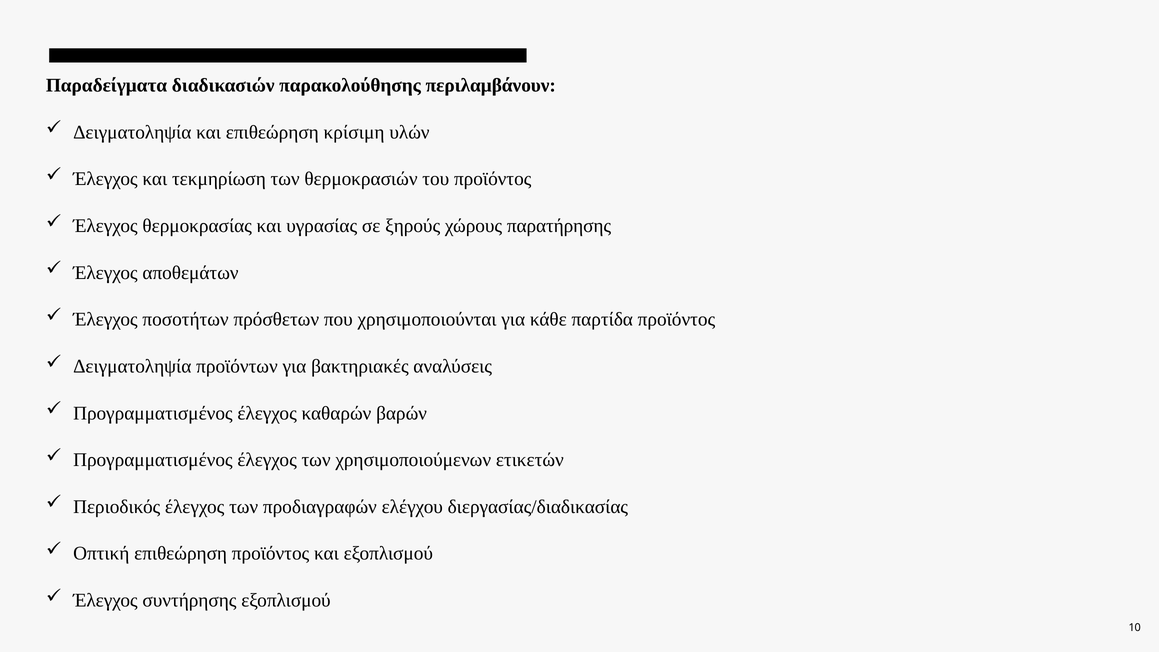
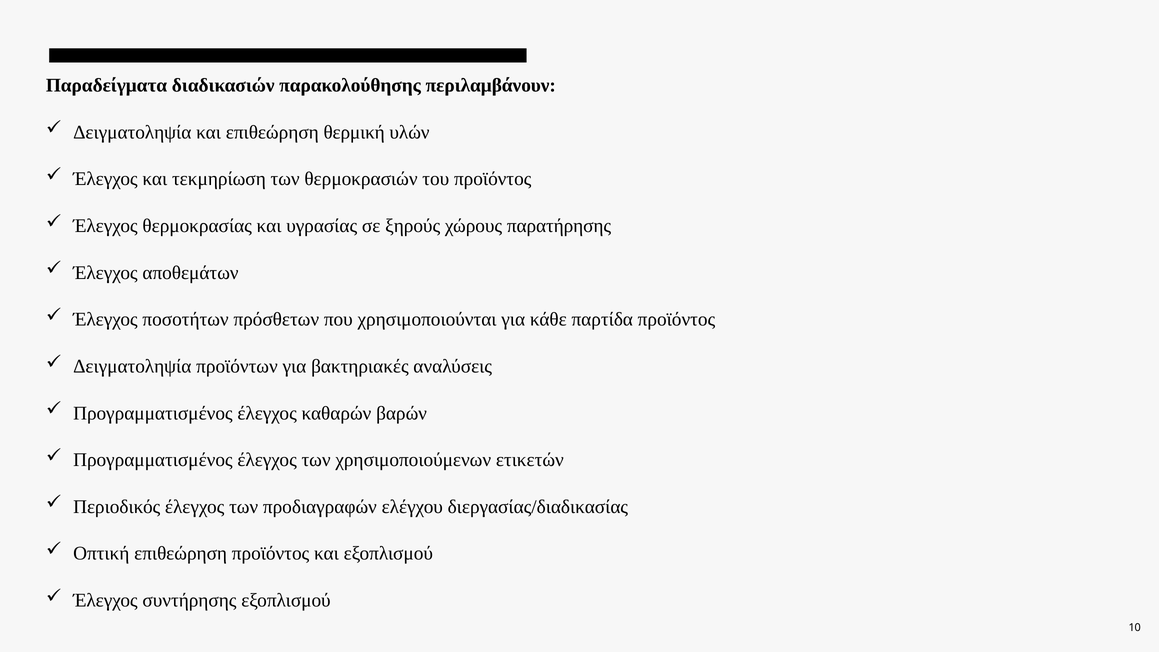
κρίσιμη: κρίσιμη -> θερμική
